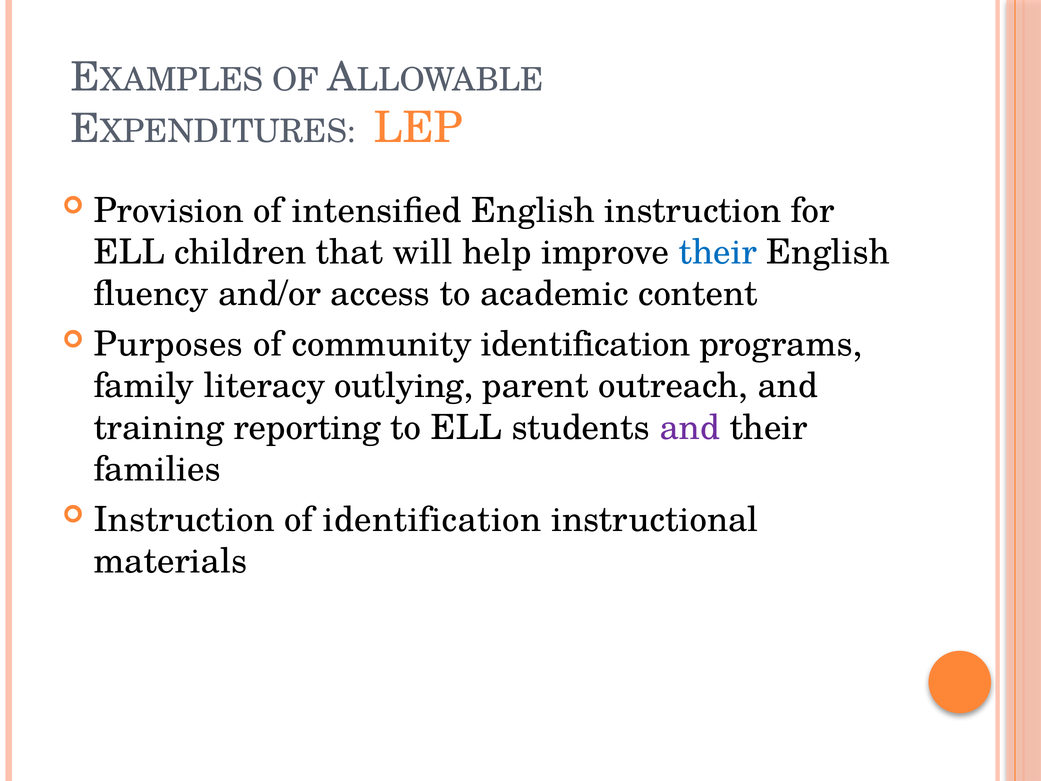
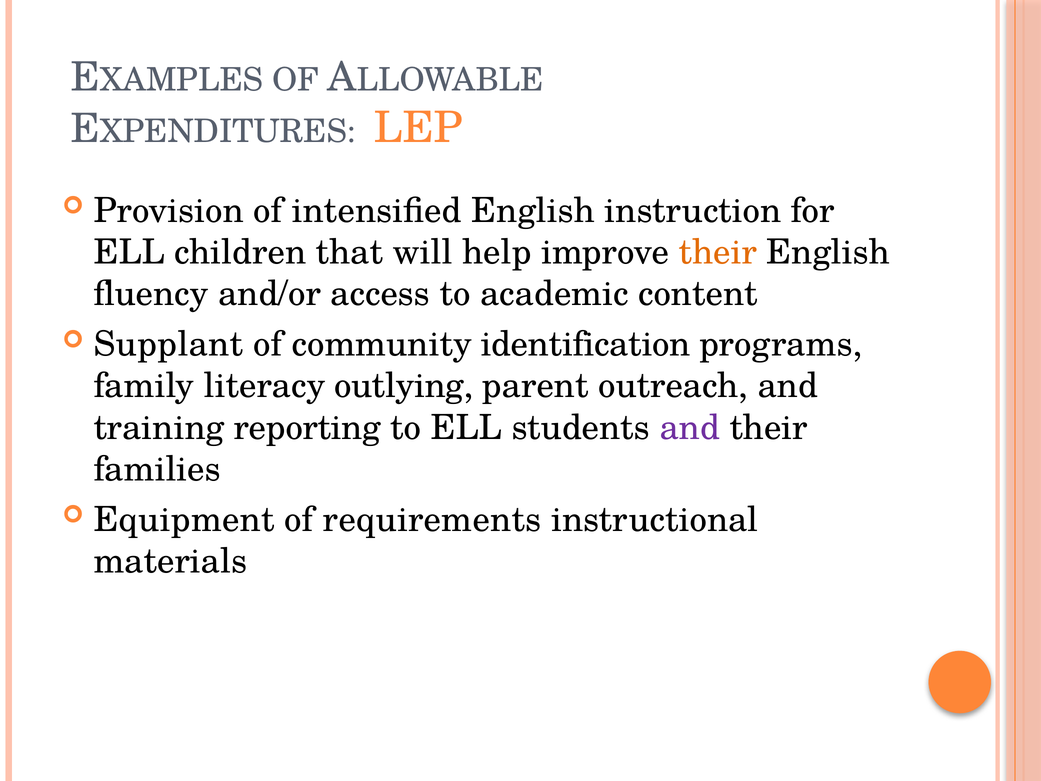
their at (718, 252) colour: blue -> orange
Purposes: Purposes -> Supplant
Instruction at (184, 519): Instruction -> Equipment
of identification: identification -> requirements
